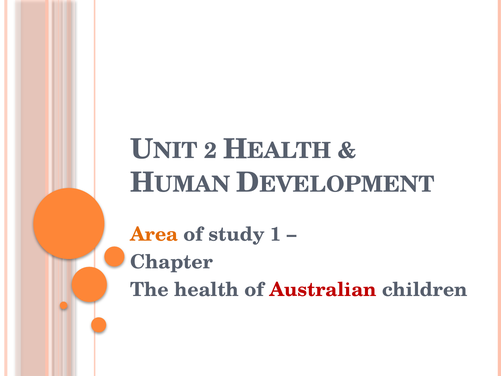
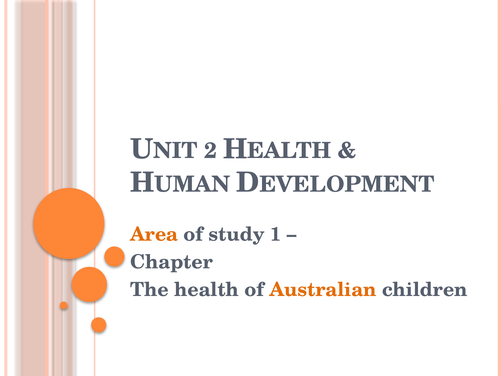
Australian colour: red -> orange
